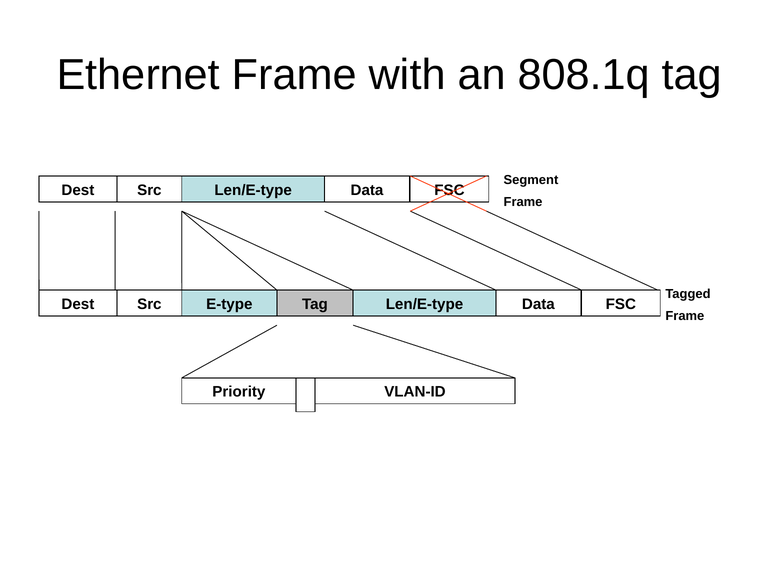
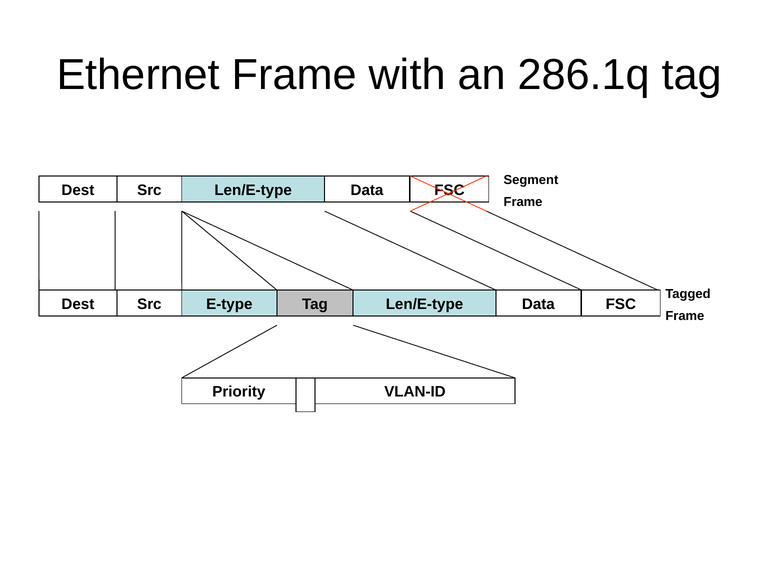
808.1q: 808.1q -> 286.1q
